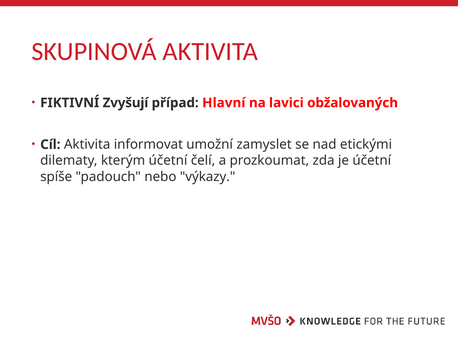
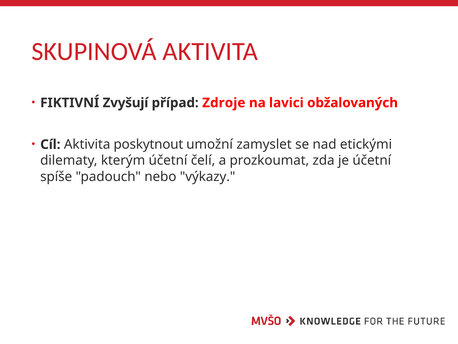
Hlavní: Hlavní -> Zdroje
informovat: informovat -> poskytnout
